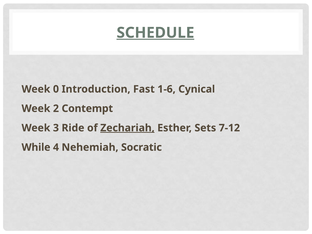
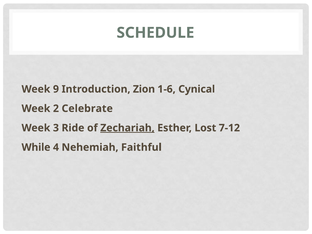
SCHEDULE underline: present -> none
0: 0 -> 9
Fast: Fast -> Zion
Contempt: Contempt -> Celebrate
Sets: Sets -> Lost
Socratic: Socratic -> Faithful
